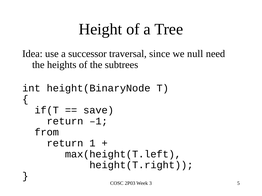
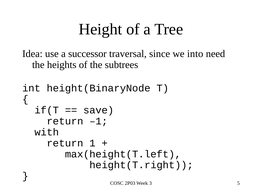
null: null -> into
from: from -> with
